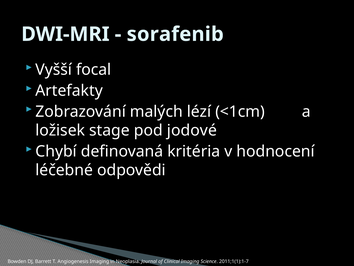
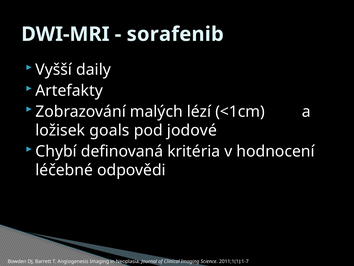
focal: focal -> daily
stage: stage -> goals
